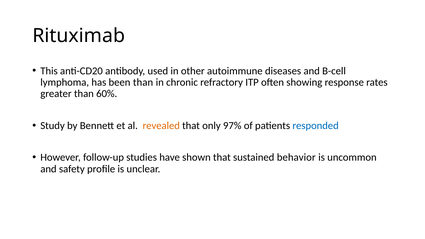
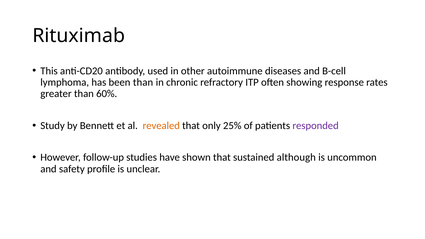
97%: 97% -> 25%
responded colour: blue -> purple
behavior: behavior -> although
